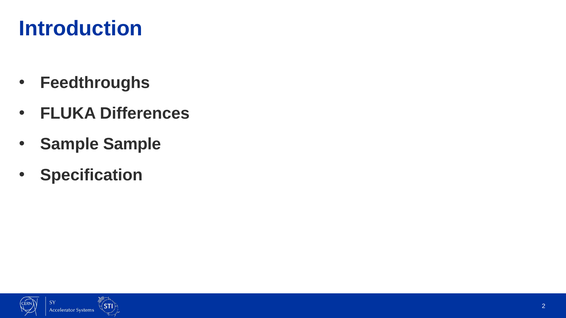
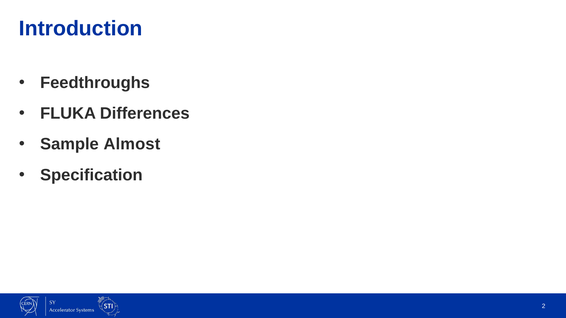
Sample Sample: Sample -> Almost
